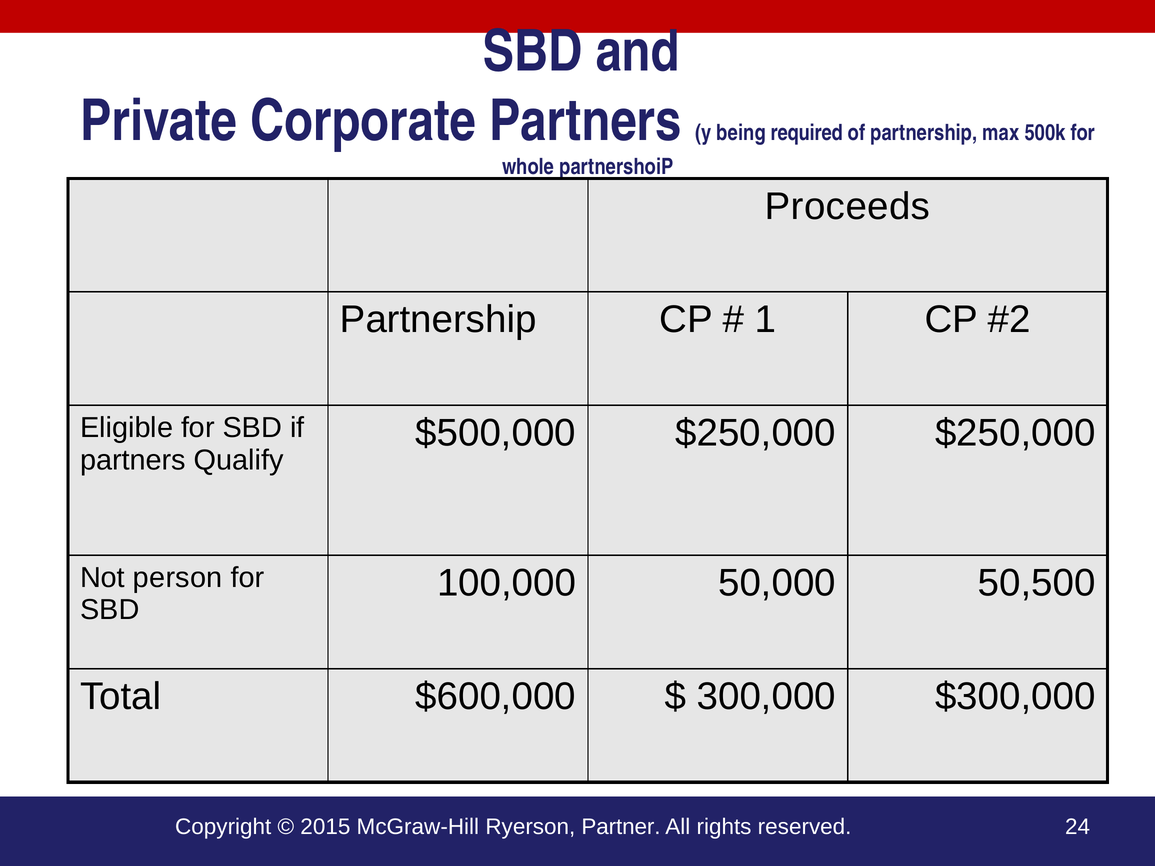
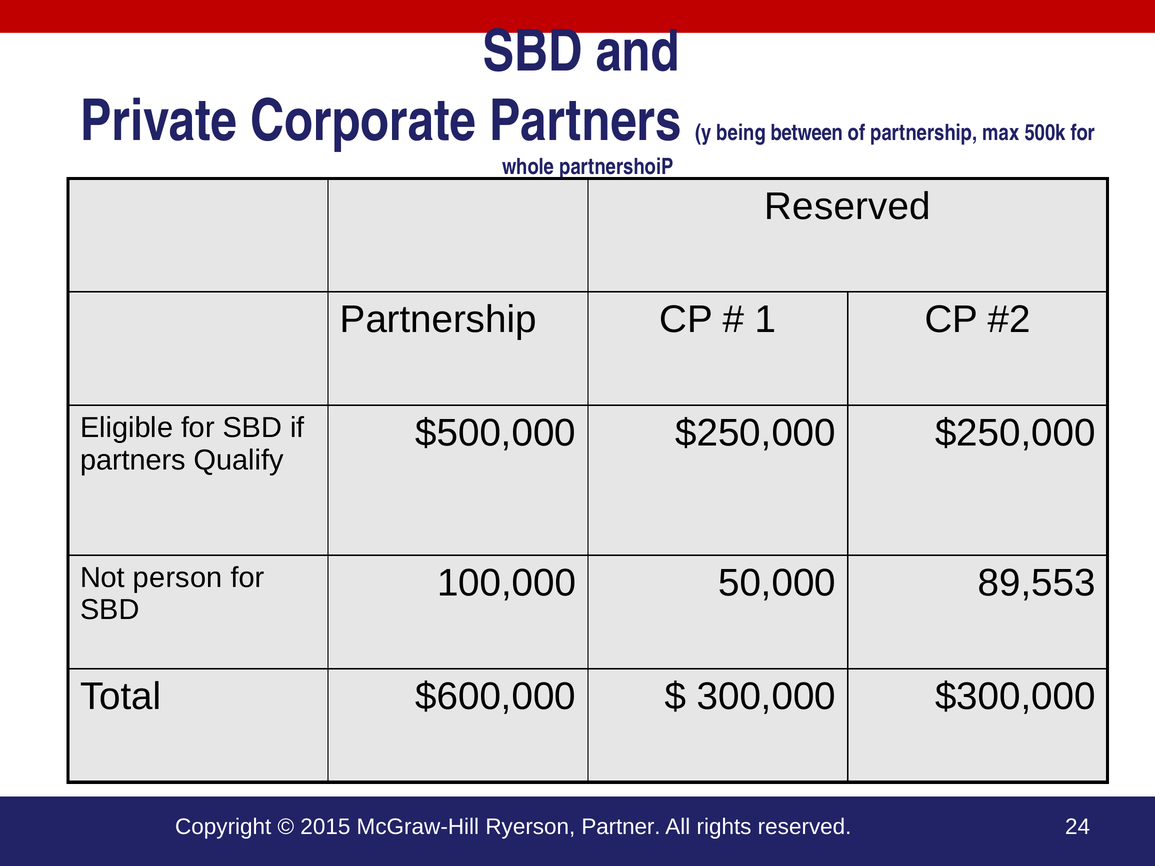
required: required -> between
Proceeds at (847, 206): Proceeds -> Reserved
50,500: 50,500 -> 89,553
